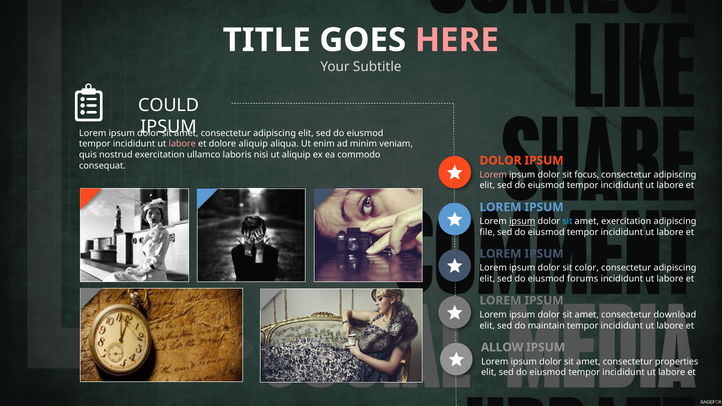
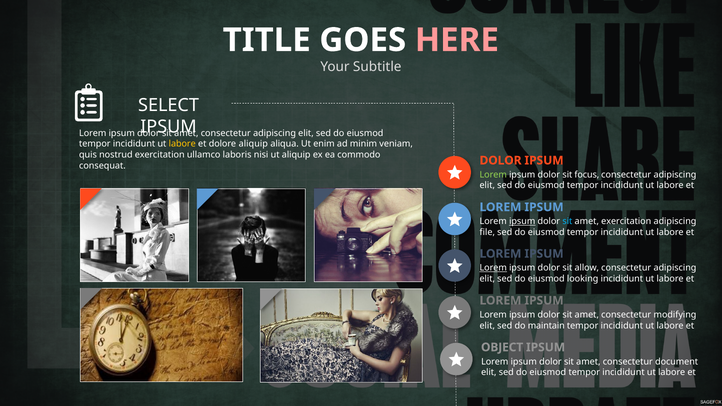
COULD: COULD -> SELECT
labore at (182, 144) colour: pink -> yellow
Lorem at (493, 175) colour: pink -> light green
Lorem at (493, 268) underline: none -> present
color: color -> allow
forums: forums -> looking
download: download -> modifying
ALLOW: ALLOW -> OBJECT
properties: properties -> document
